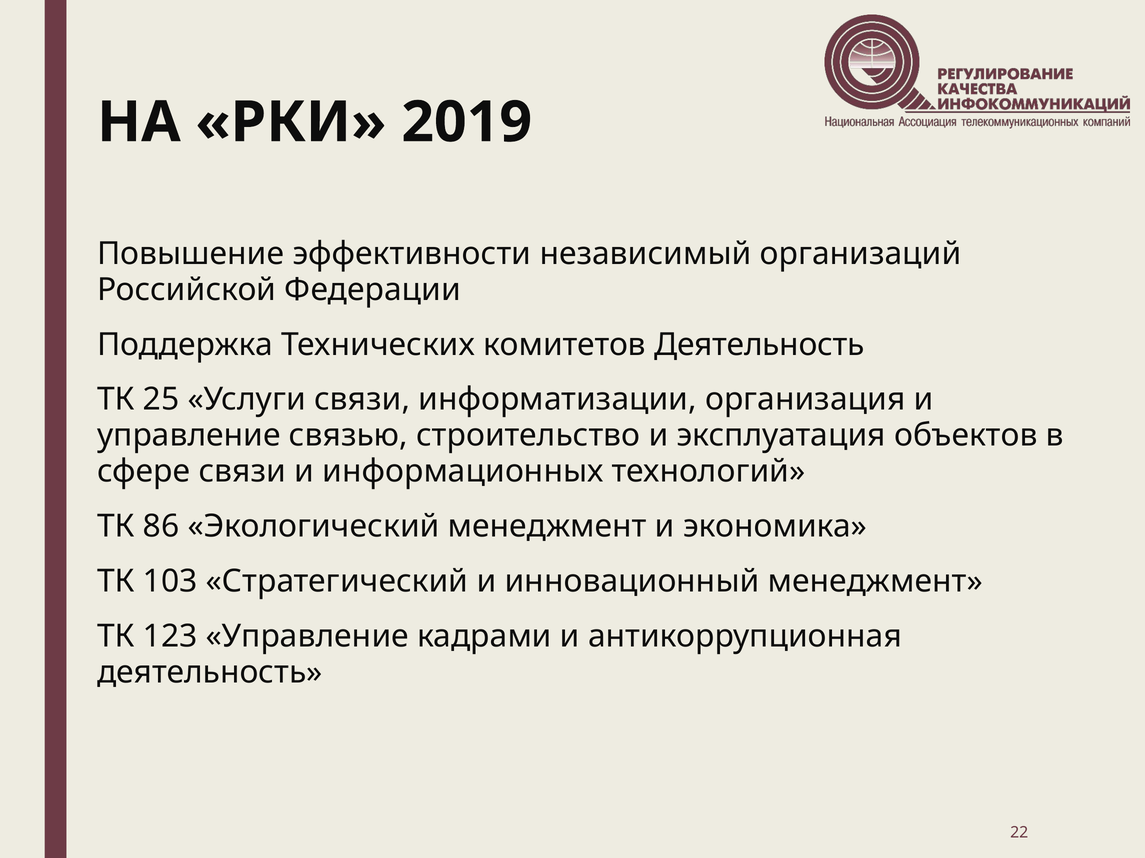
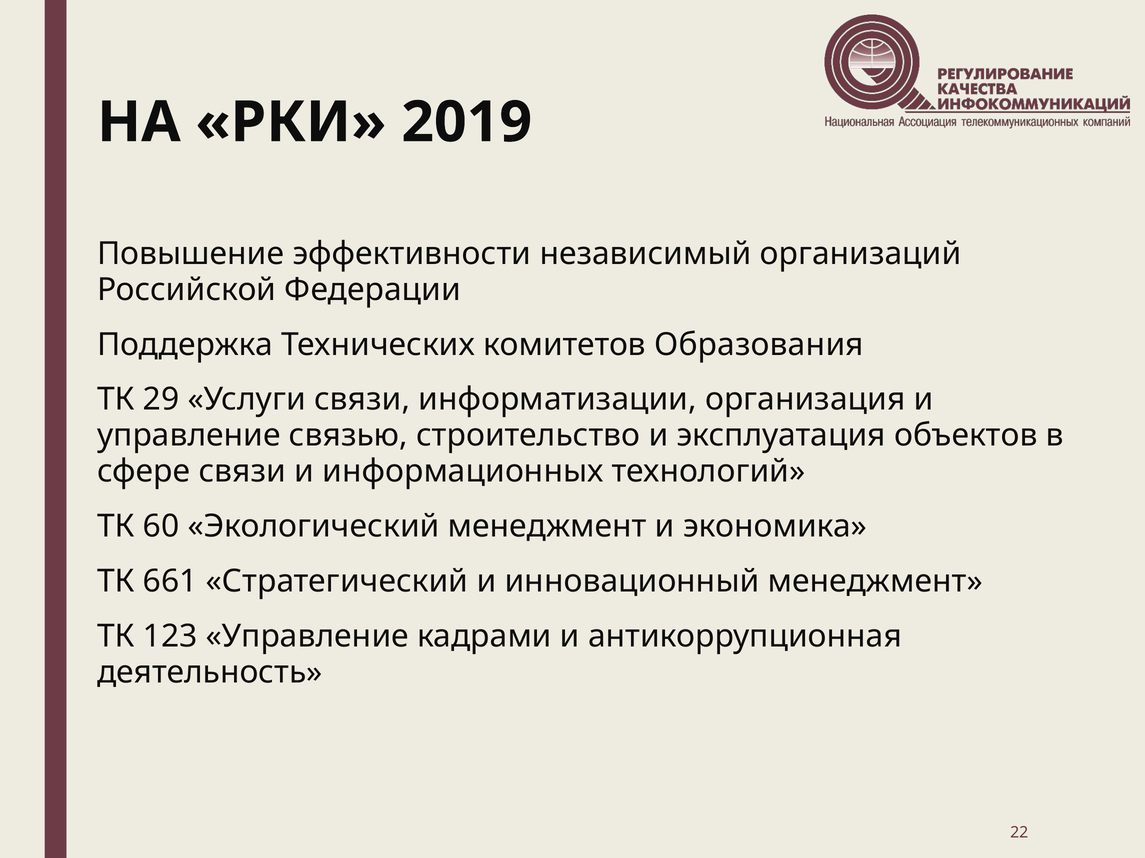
комитетов Деятельность: Деятельность -> Образования
25: 25 -> 29
86: 86 -> 60
103: 103 -> 661
